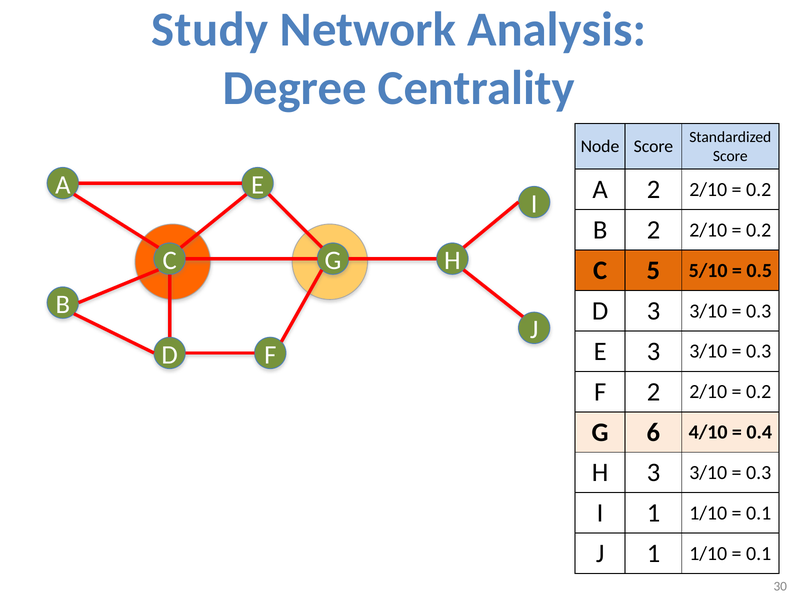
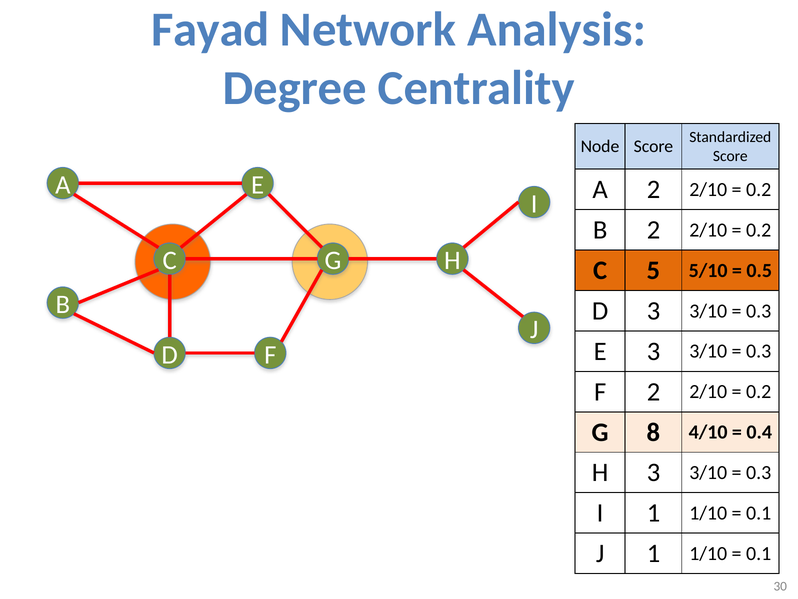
Study: Study -> Fayad
6: 6 -> 8
